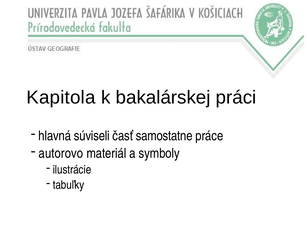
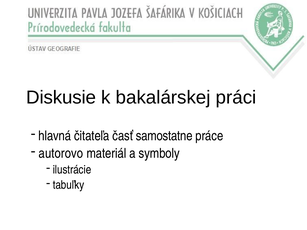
Kapitola: Kapitola -> Diskusie
súviseli: súviseli -> čitateľa
